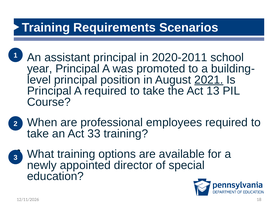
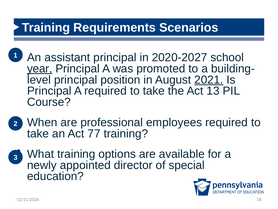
2020-2011: 2020-2011 -> 2020-2027
year underline: none -> present
33: 33 -> 77
